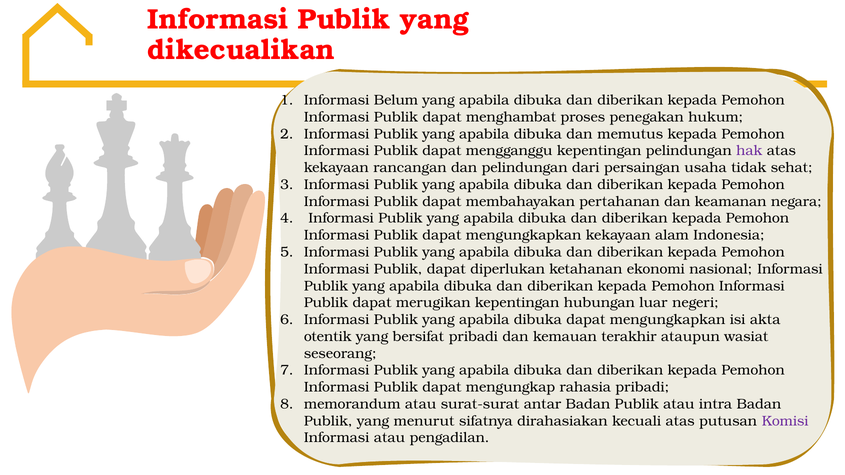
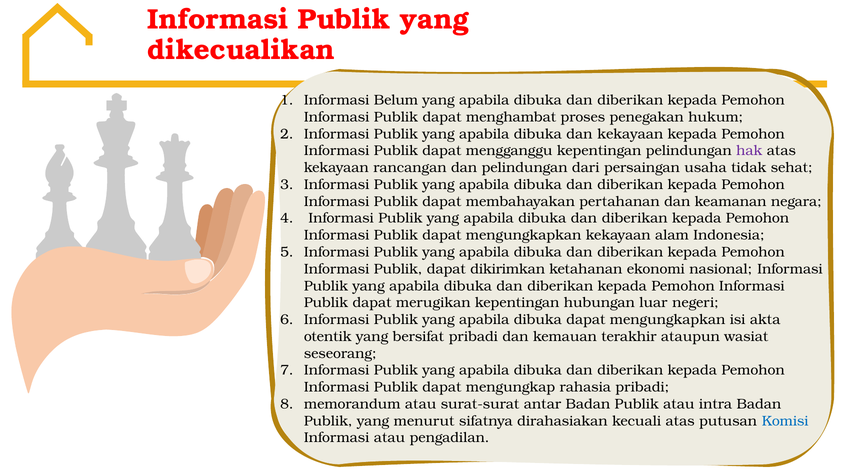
dan memutus: memutus -> kekayaan
diperlukan: diperlukan -> dikirimkan
Komisi colour: purple -> blue
